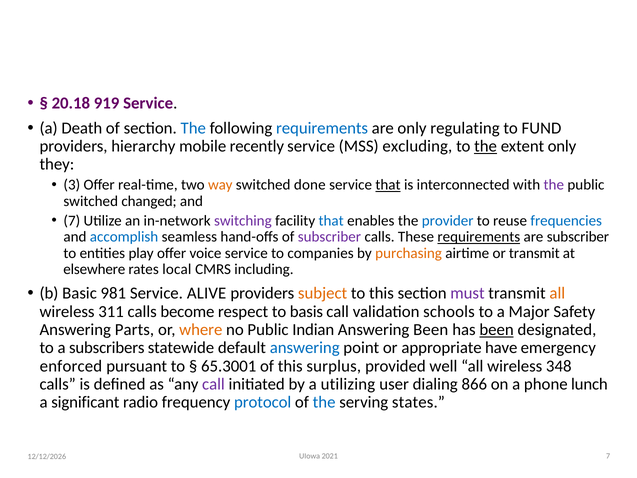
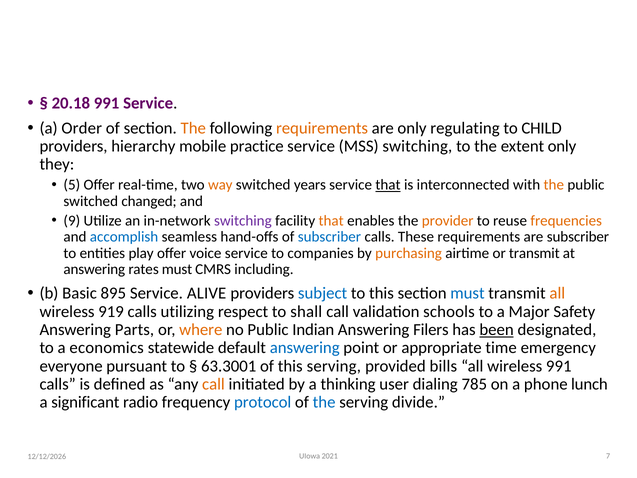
20.18 919: 919 -> 991
Death: Death -> Order
The at (193, 128) colour: blue -> orange
requirements at (322, 128) colour: blue -> orange
FUND: FUND -> CHILD
recently: recently -> practice
MSS excluding: excluding -> switching
the at (486, 146) underline: present -> none
3: 3 -> 5
done: done -> years
the at (554, 185) colour: purple -> orange
7 at (72, 221): 7 -> 9
that at (331, 221) colour: blue -> orange
provider colour: blue -> orange
frequencies colour: blue -> orange
subscriber at (329, 237) colour: purple -> blue
requirements at (479, 237) underline: present -> none
elsewhere at (94, 269): elsewhere -> answering
rates local: local -> must
981: 981 -> 895
subject colour: orange -> blue
must at (467, 293) colour: purple -> blue
311: 311 -> 919
become: become -> utilizing
basis: basis -> shall
Answering Been: Been -> Filers
subscribers: subscribers -> economics
have: have -> time
enforced: enforced -> everyone
65.3001: 65.3001 -> 63.3001
this surplus: surplus -> serving
provided well: well -> bills
wireless 348: 348 -> 991
call at (213, 384) colour: purple -> orange
utilizing: utilizing -> thinking
866: 866 -> 785
states: states -> divide
